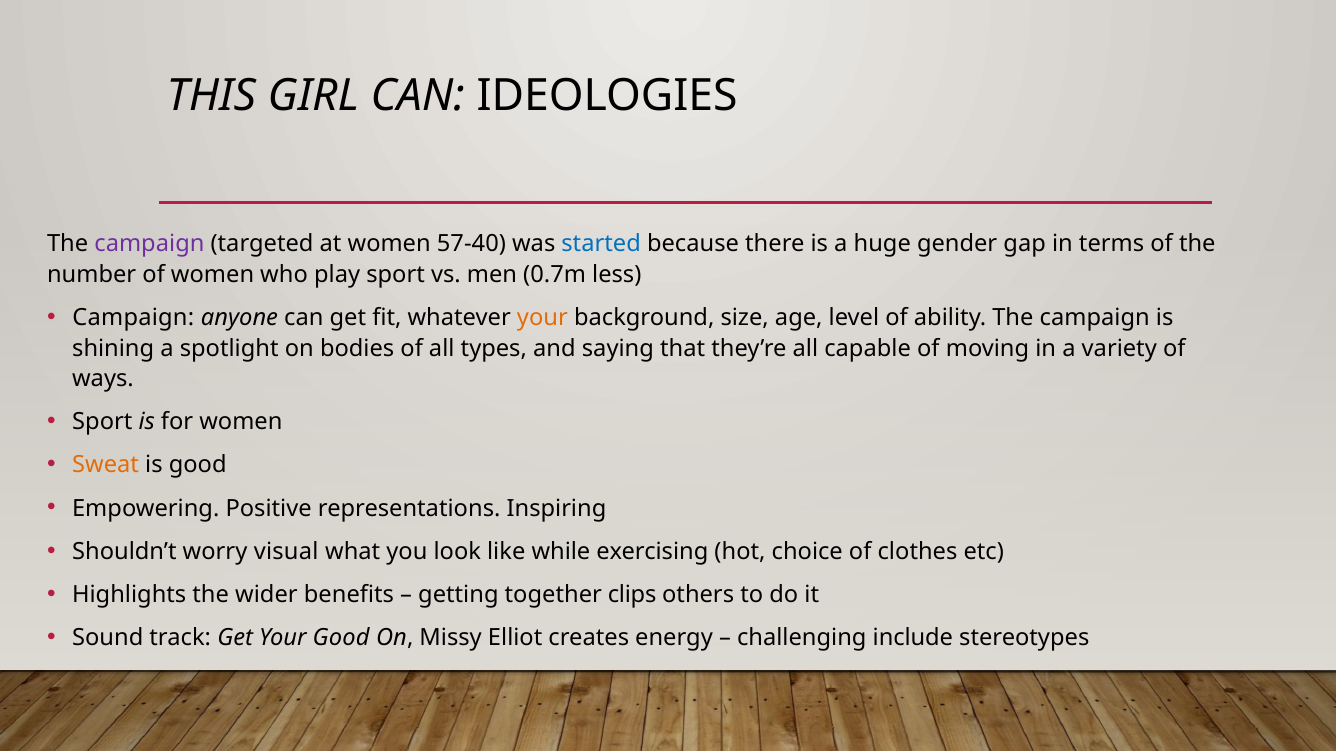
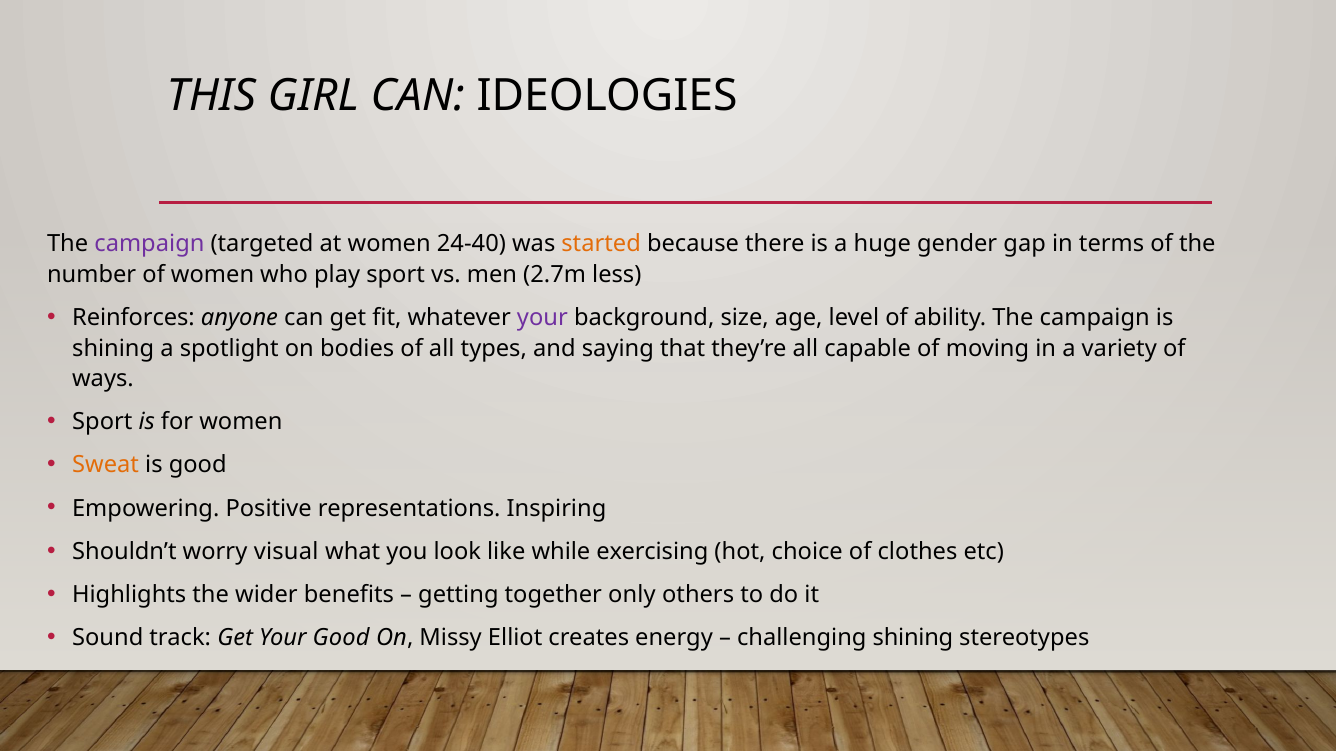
57-40: 57-40 -> 24-40
started colour: blue -> orange
0.7m: 0.7m -> 2.7m
Campaign at (133, 318): Campaign -> Reinforces
your at (542, 318) colour: orange -> purple
clips: clips -> only
challenging include: include -> shining
